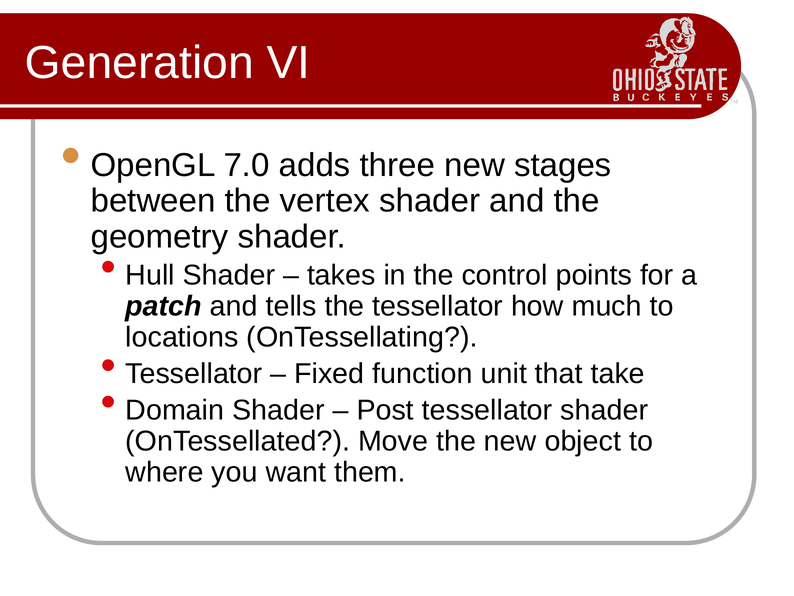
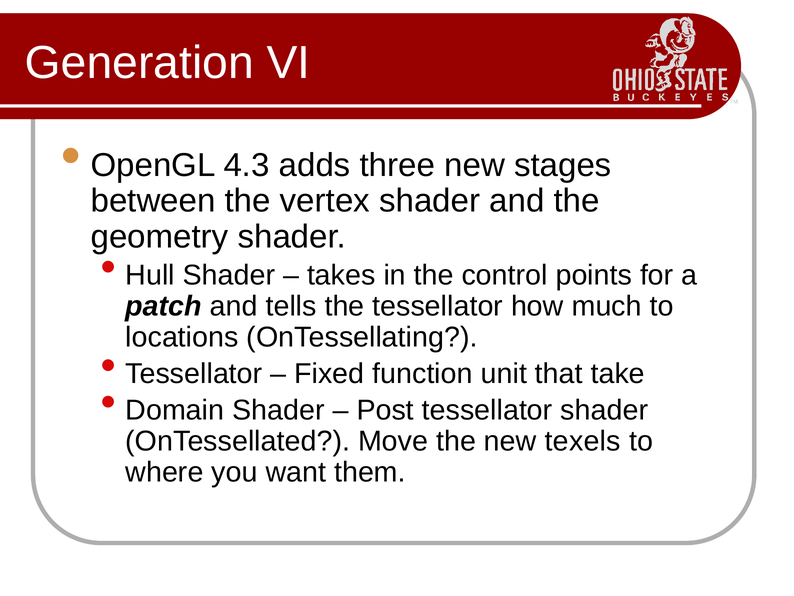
7.0: 7.0 -> 4.3
object: object -> texels
